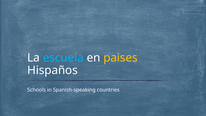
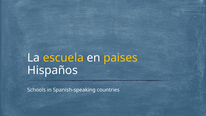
escuela colour: light blue -> yellow
